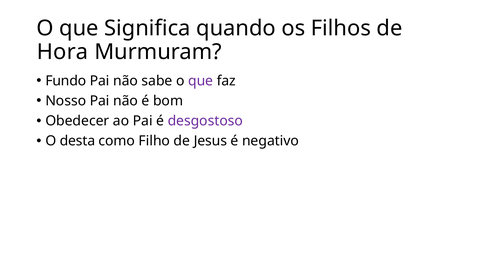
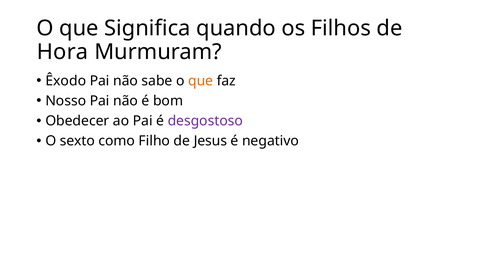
Fundo: Fundo -> Êxodo
que at (201, 81) colour: purple -> orange
desta: desta -> sexto
